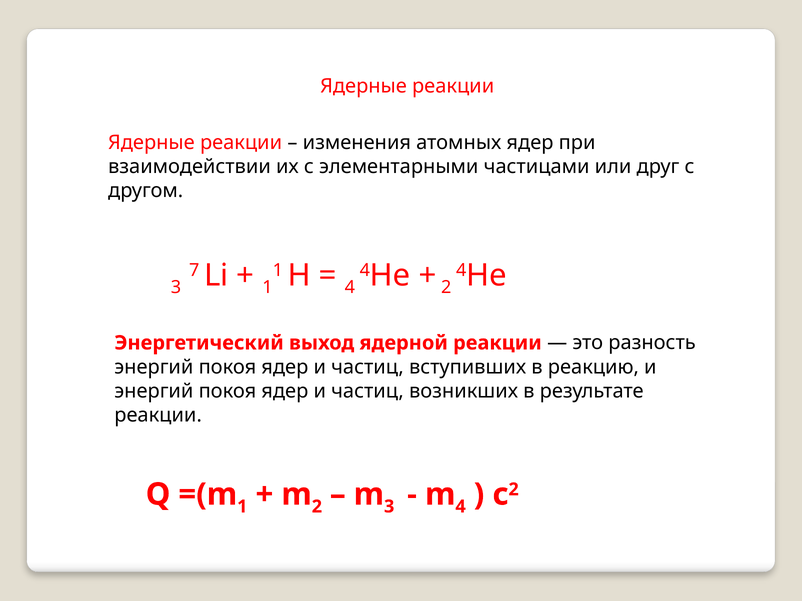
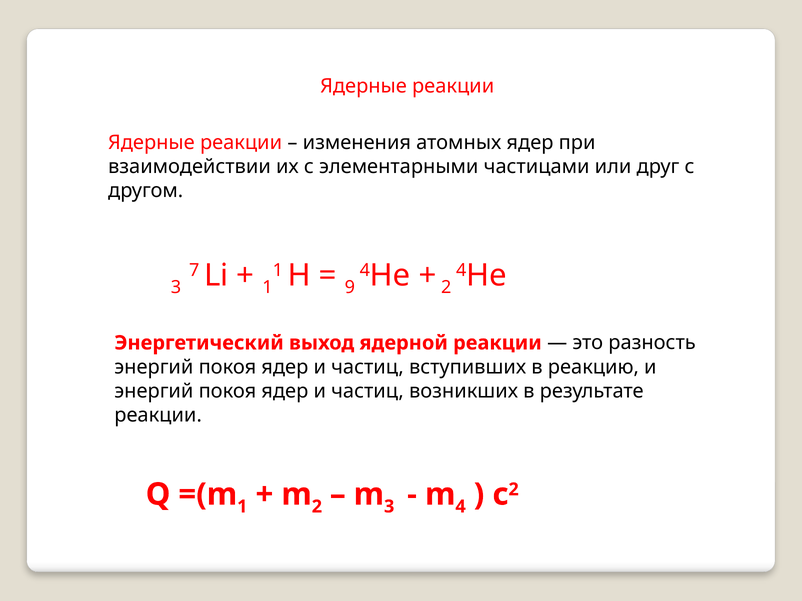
4 at (350, 288): 4 -> 9
